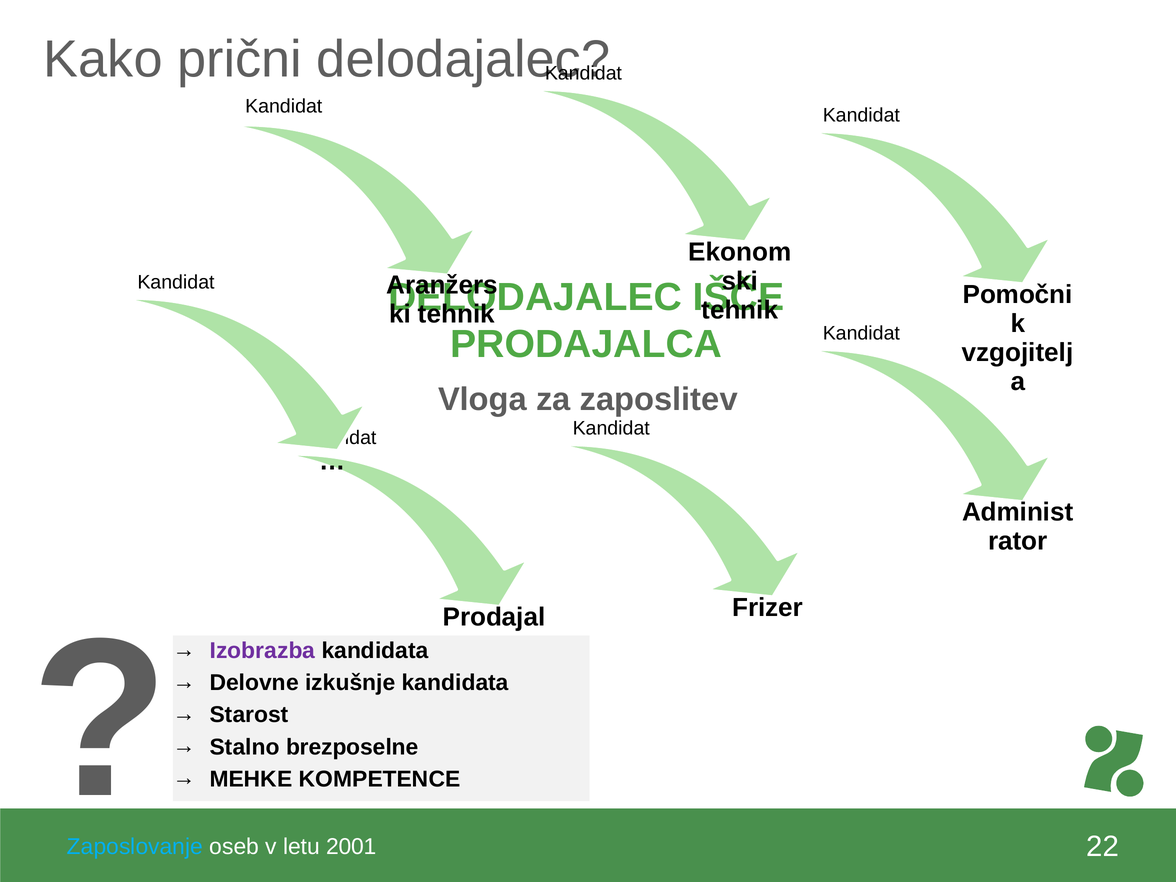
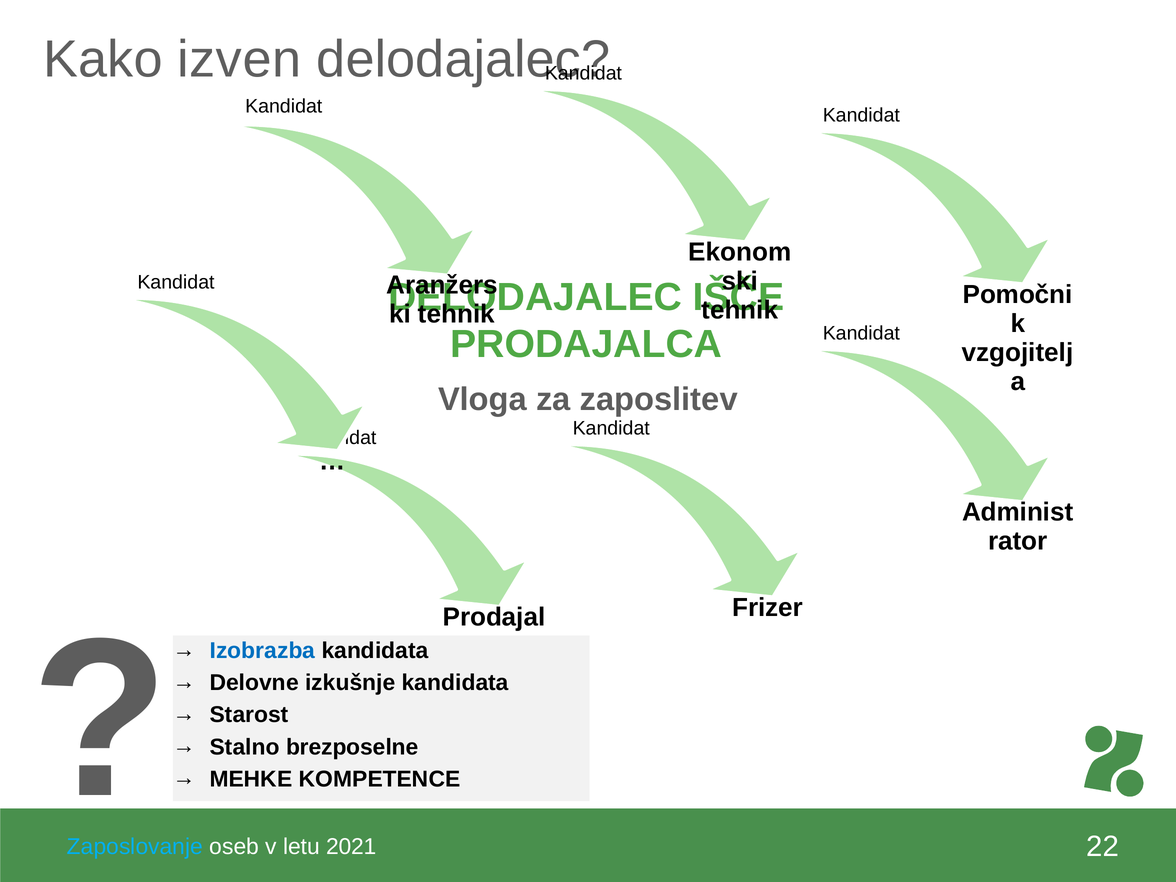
prični: prični -> izven
Izobrazba colour: purple -> blue
2001: 2001 -> 2021
